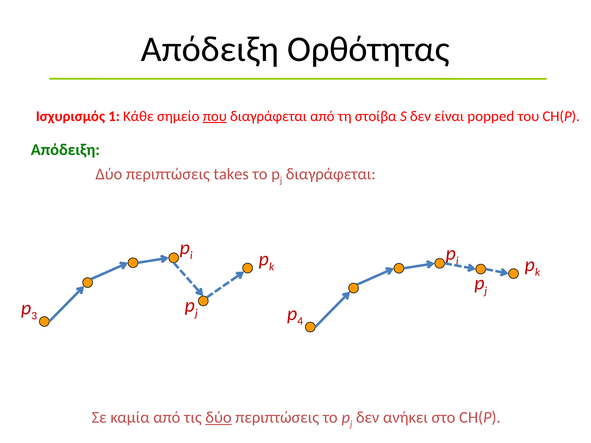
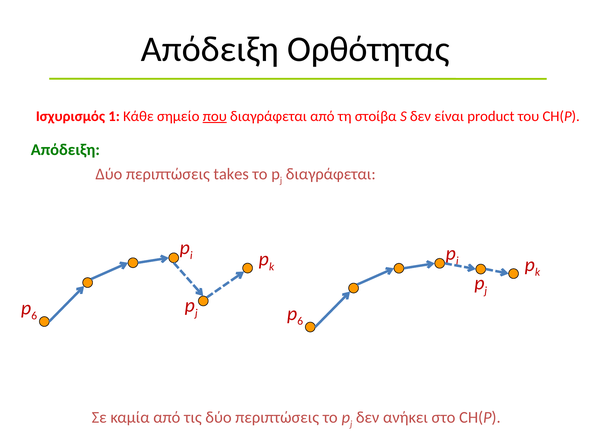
popped: popped -> product
3 at (34, 316): 3 -> 6
4 at (300, 321): 4 -> 6
δύο at (218, 418) underline: present -> none
